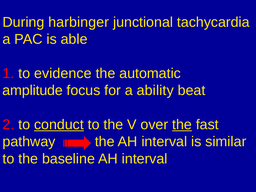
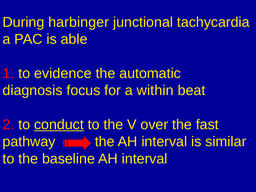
amplitude: amplitude -> diagnosis
ability: ability -> within
the at (182, 125) underline: present -> none
